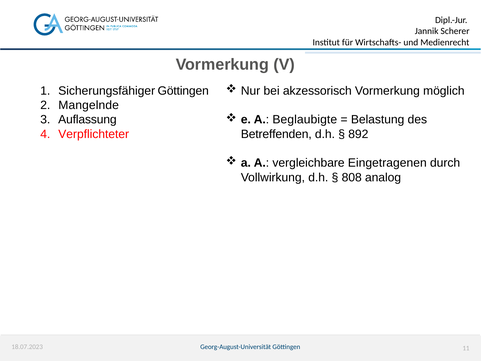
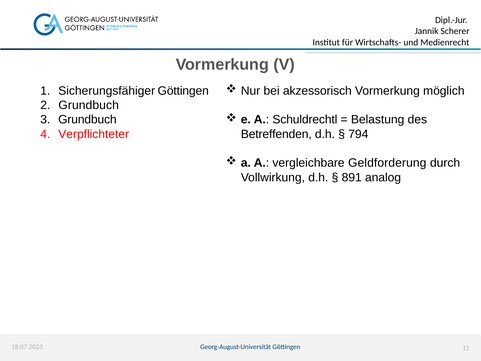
Mangelnde at (89, 105): Mangelnde -> Grundbuch
Beglaubigte: Beglaubigte -> Schuldrechtl
Auflassung at (87, 120): Auflassung -> Grundbuch
892: 892 -> 794
Eingetragenen: Eingetragenen -> Geldforderung
808: 808 -> 891
